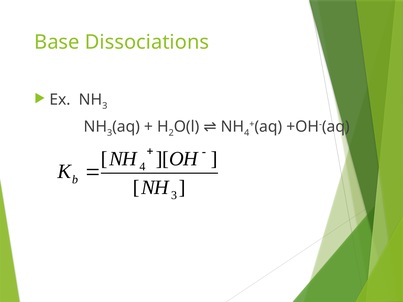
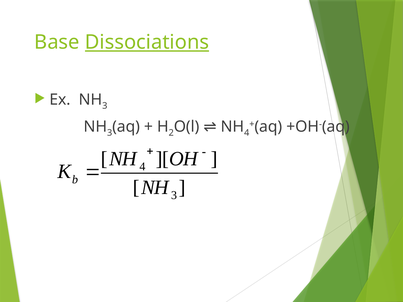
Dissociations underline: none -> present
